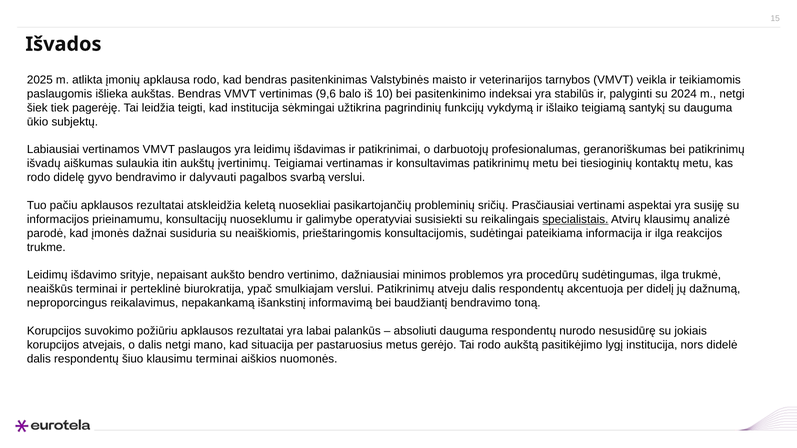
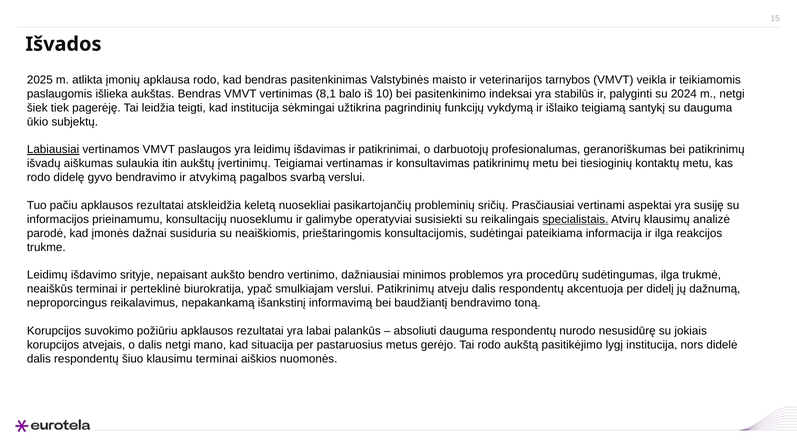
9,6: 9,6 -> 8,1
Labiausiai underline: none -> present
dalyvauti: dalyvauti -> atvykimą
